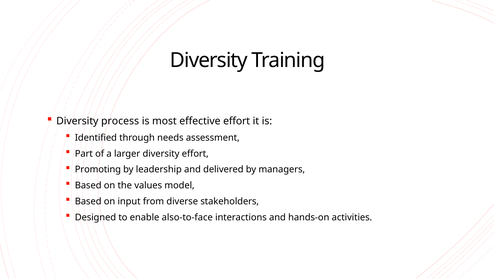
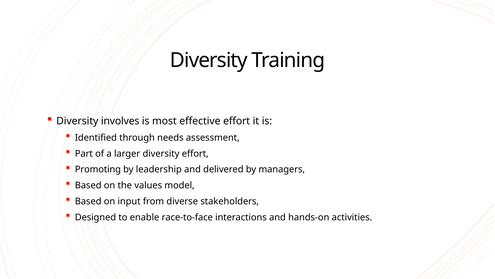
process: process -> involves
also-to-face: also-to-face -> race-to-face
